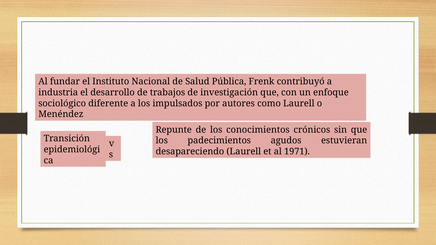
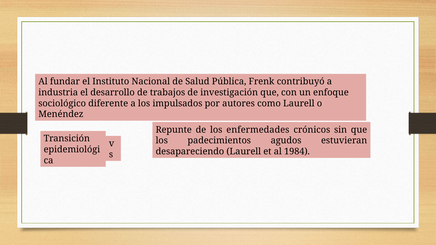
conocimientos: conocimientos -> enfermedades
1971: 1971 -> 1984
